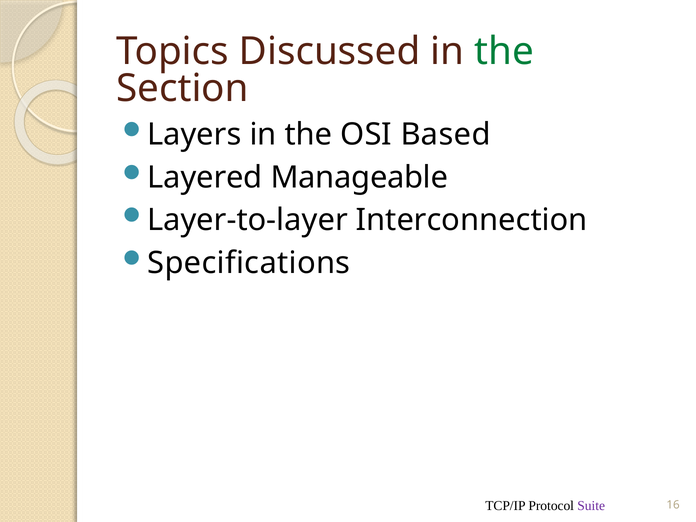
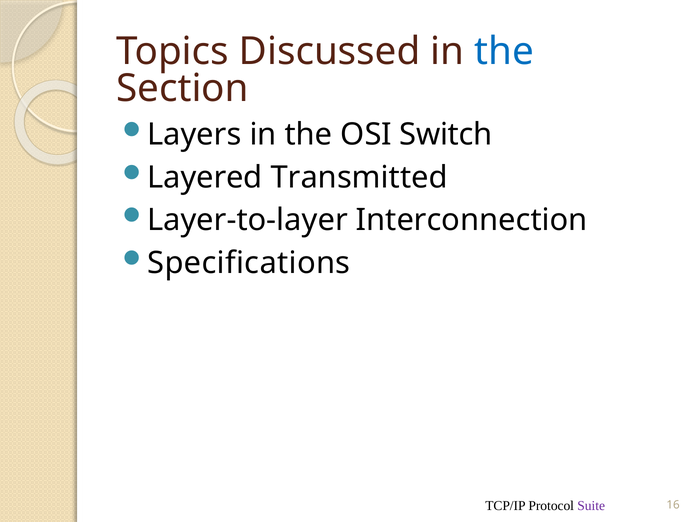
the at (504, 52) colour: green -> blue
Based: Based -> Switch
Manageable: Manageable -> Transmitted
